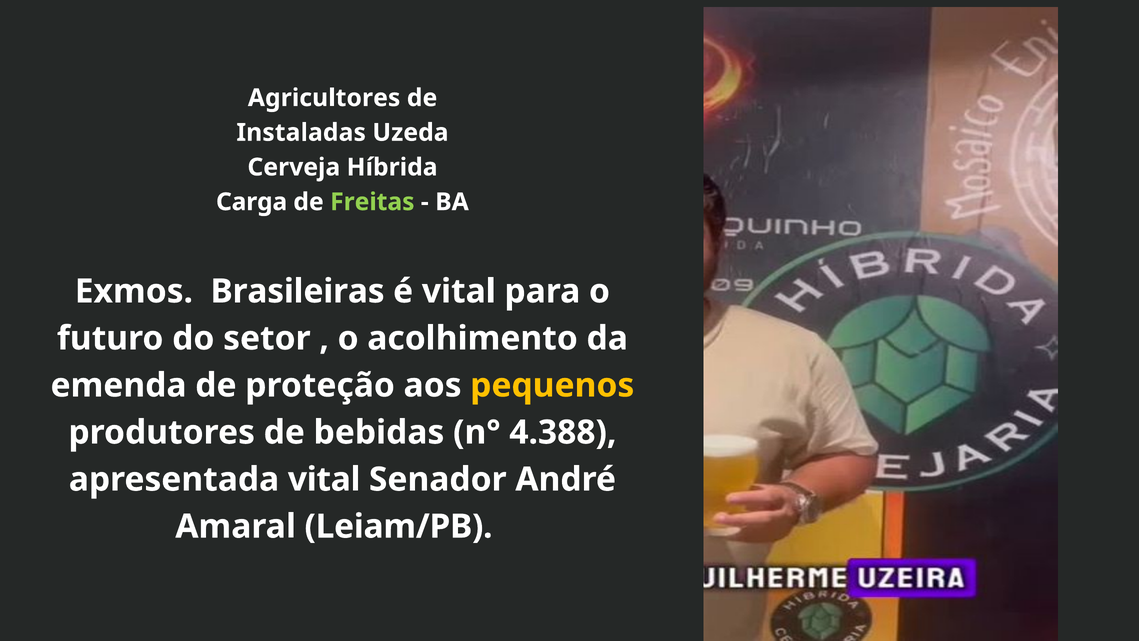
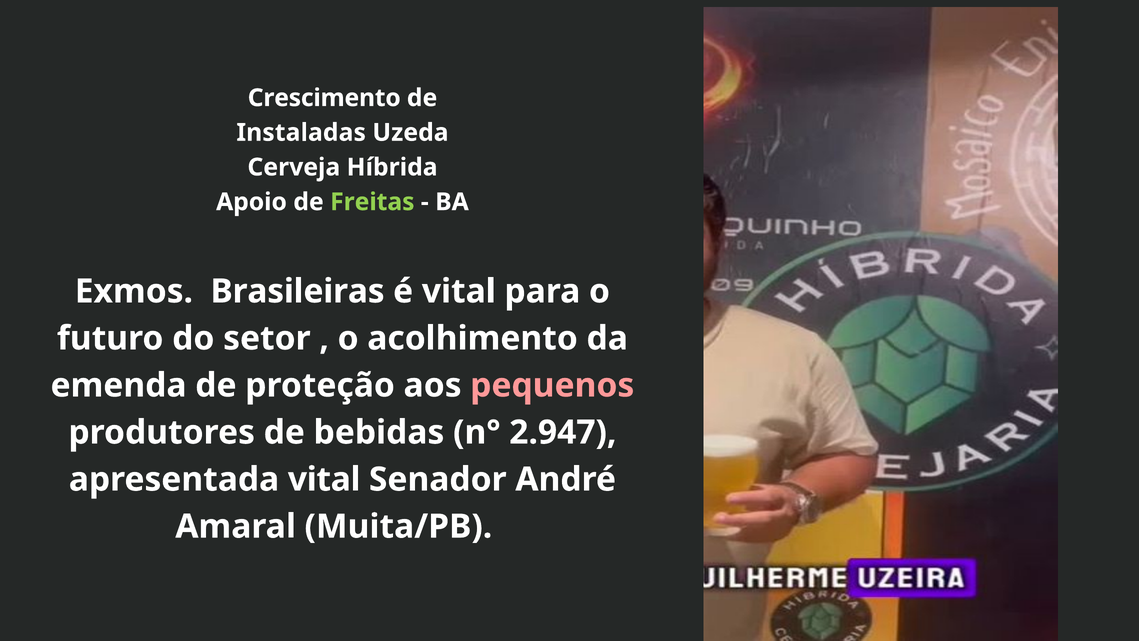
Agricultores: Agricultores -> Crescimento
Carga: Carga -> Apoio
pequenos colour: yellow -> pink
4.388: 4.388 -> 2.947
Leiam/PB: Leiam/PB -> Muita/PB
